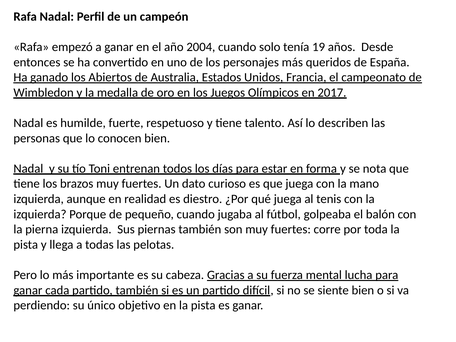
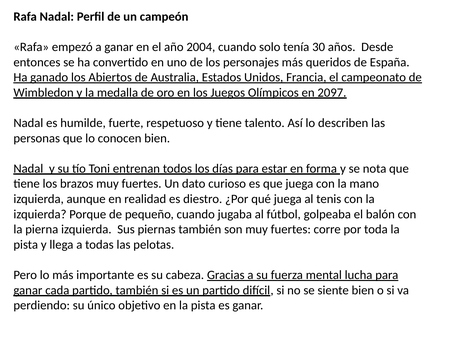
19: 19 -> 30
2017: 2017 -> 2097
